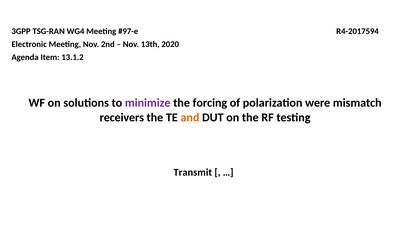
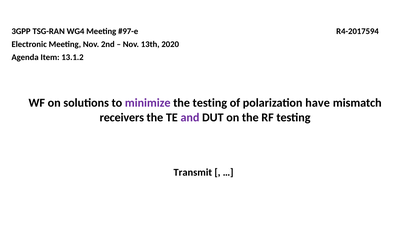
the forcing: forcing -> testing
were: were -> have
and colour: orange -> purple
